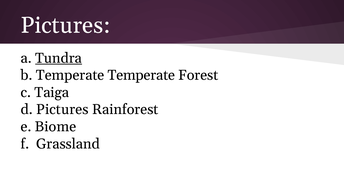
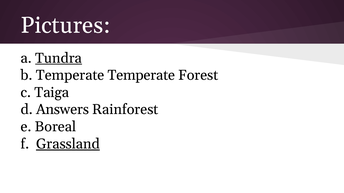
d Pictures: Pictures -> Answers
Biome: Biome -> Boreal
Grassland underline: none -> present
